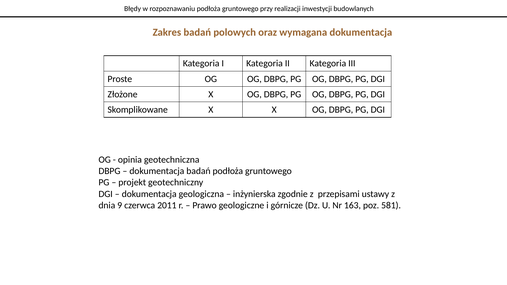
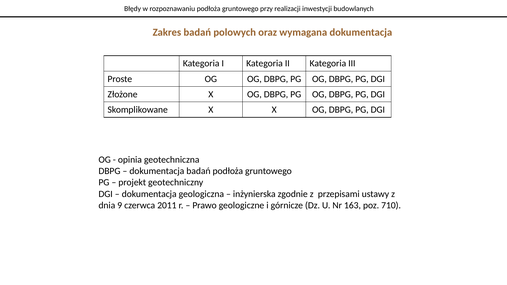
581: 581 -> 710
